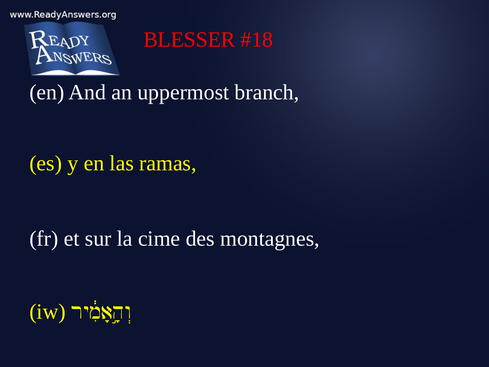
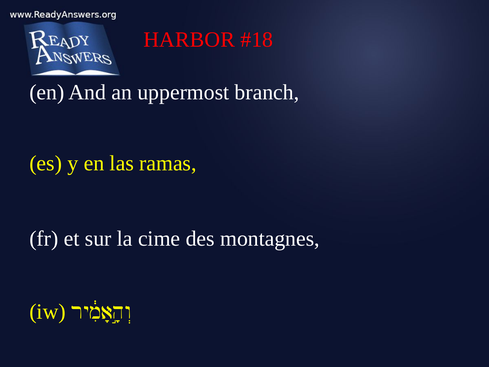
BLESSER: BLESSER -> HARBOR
